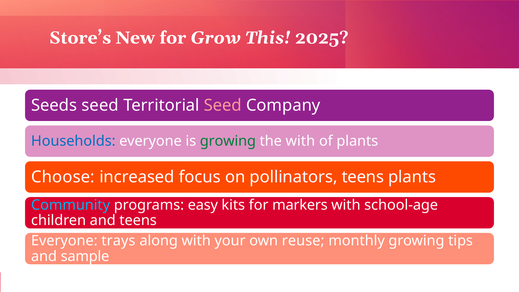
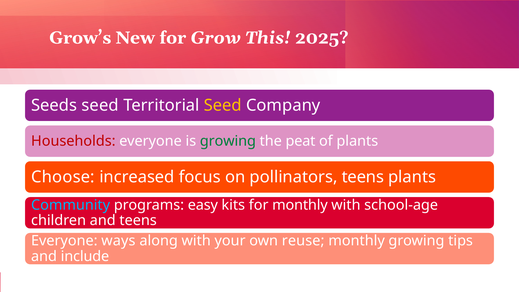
Store’s: Store’s -> Grow’s
Seed at (223, 105) colour: pink -> yellow
Households colour: blue -> red
the with: with -> peat
for markers: markers -> monthly
trays: trays -> ways
sample: sample -> include
